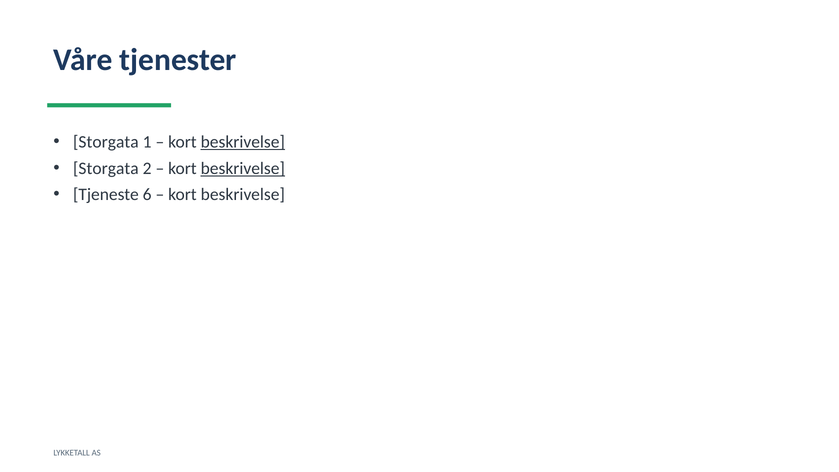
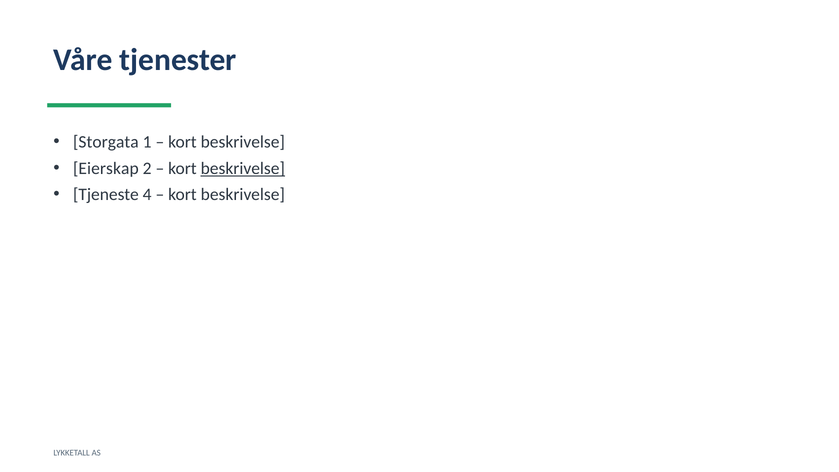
beskrivelse at (243, 142) underline: present -> none
Storgata at (106, 168): Storgata -> Eierskap
6: 6 -> 4
